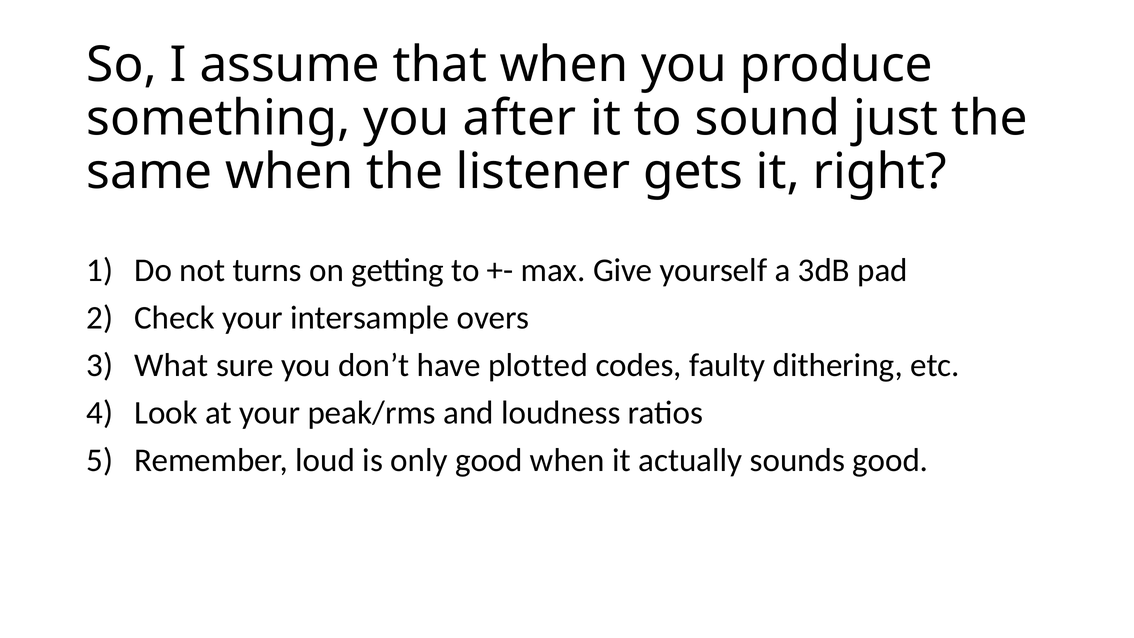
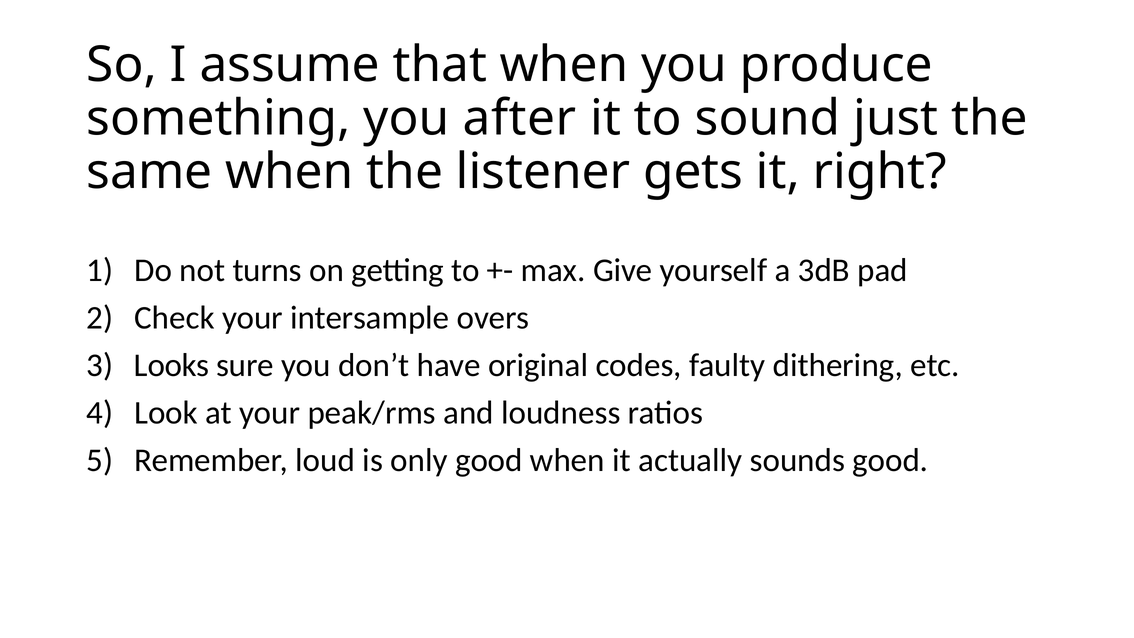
What: What -> Looks
plotted: plotted -> original
